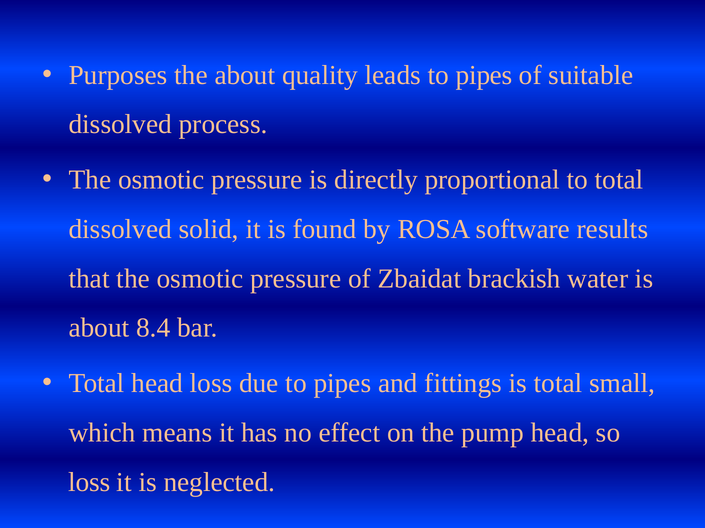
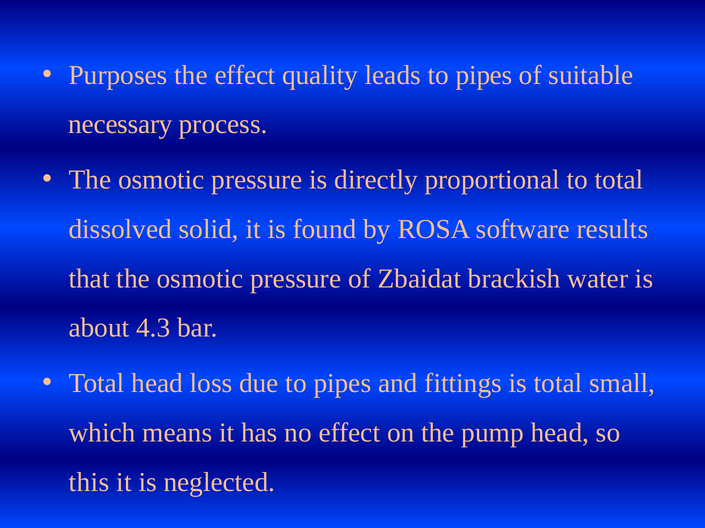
the about: about -> effect
dissolved at (120, 124): dissolved -> necessary
8.4: 8.4 -> 4.3
loss at (89, 483): loss -> this
